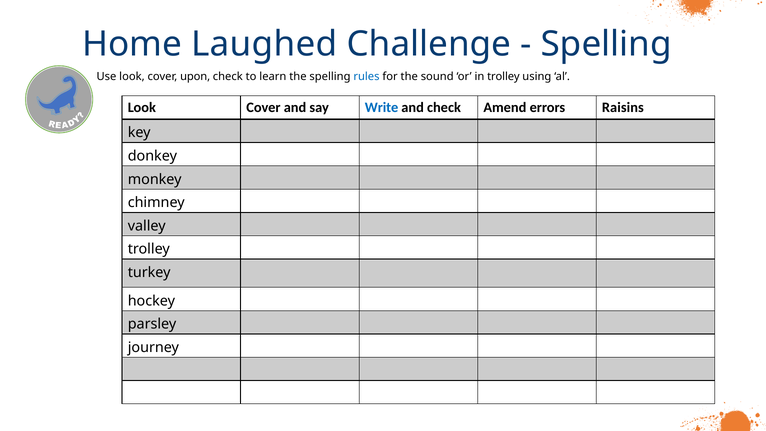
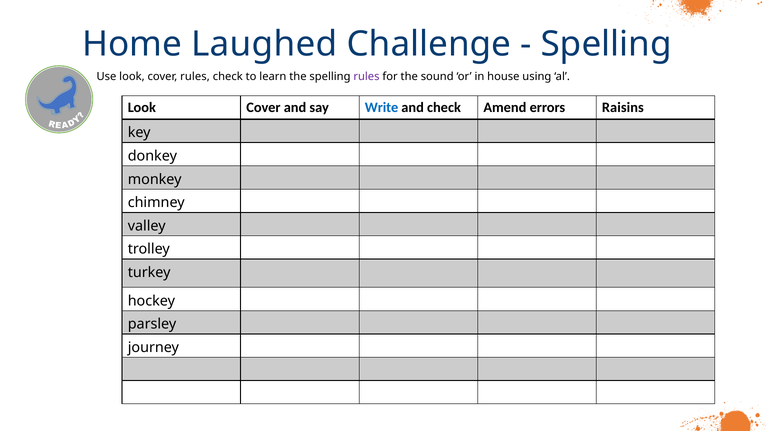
cover upon: upon -> rules
rules at (366, 77) colour: blue -> purple
in trolley: trolley -> house
